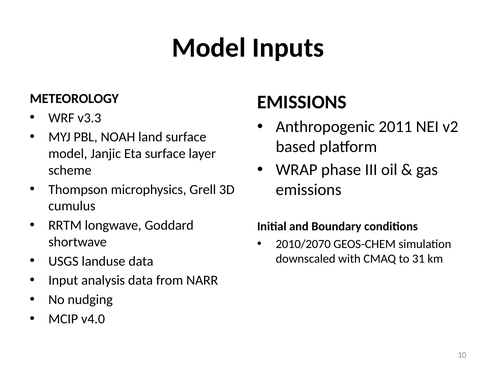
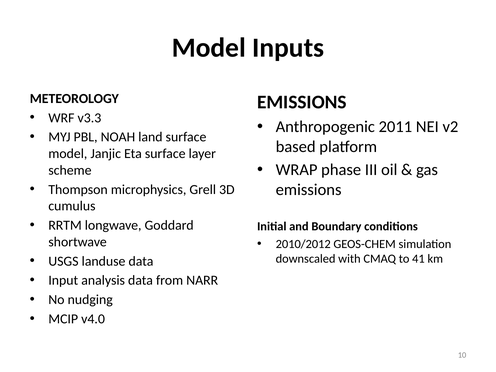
2010/2070: 2010/2070 -> 2010/2012
31: 31 -> 41
